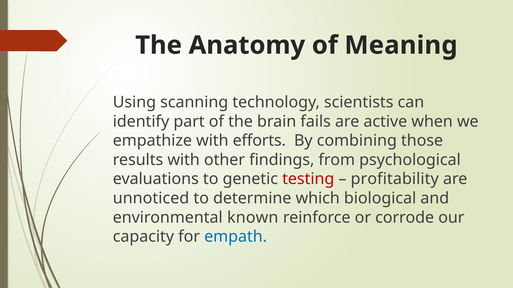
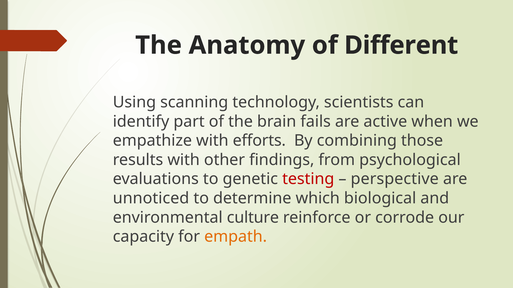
Meaning: Meaning -> Different
profitability: profitability -> perspective
known: known -> culture
empath colour: blue -> orange
